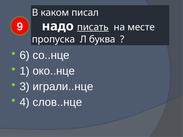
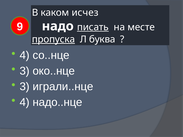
писал: писал -> исчез
пропуска underline: none -> present
6 at (25, 55): 6 -> 4
1 at (25, 71): 1 -> 3
слов..нце: слов..нце -> надо..нце
